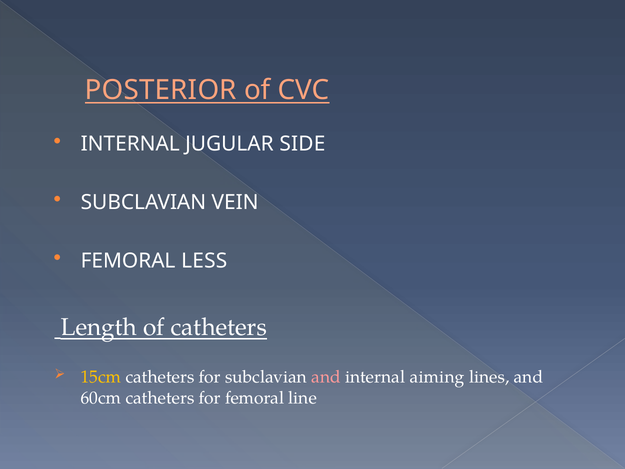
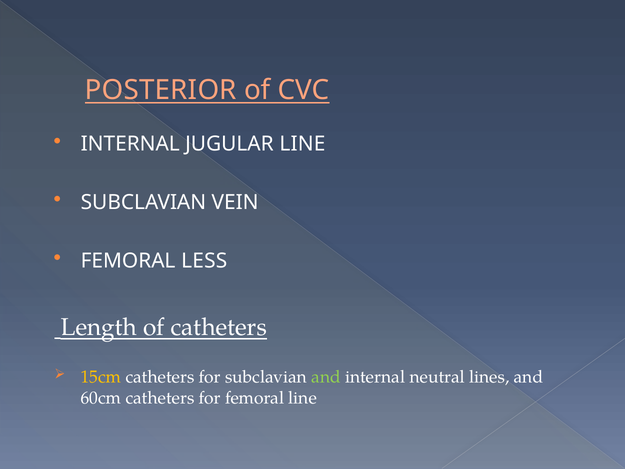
JUGULAR SIDE: SIDE -> LINE
and at (326, 377) colour: pink -> light green
aiming: aiming -> neutral
